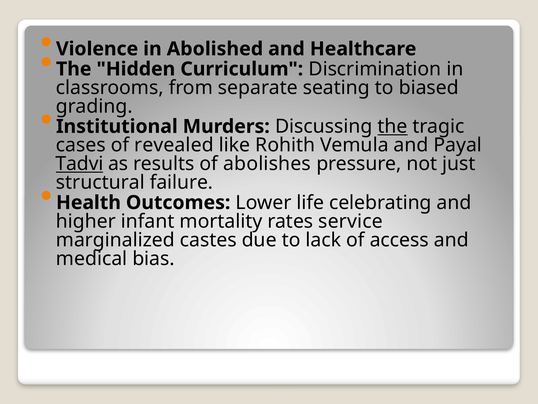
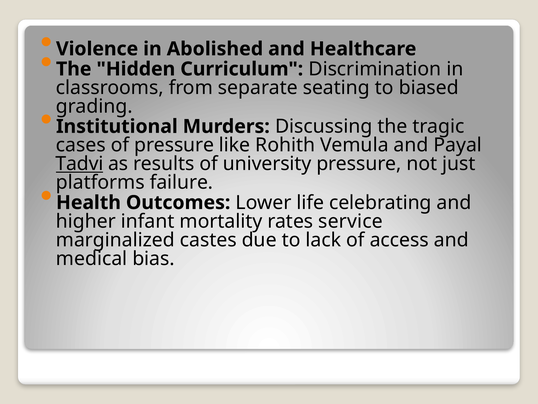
the at (393, 126) underline: present -> none
of revealed: revealed -> pressure
abolishes: abolishes -> university
structural: structural -> platforms
